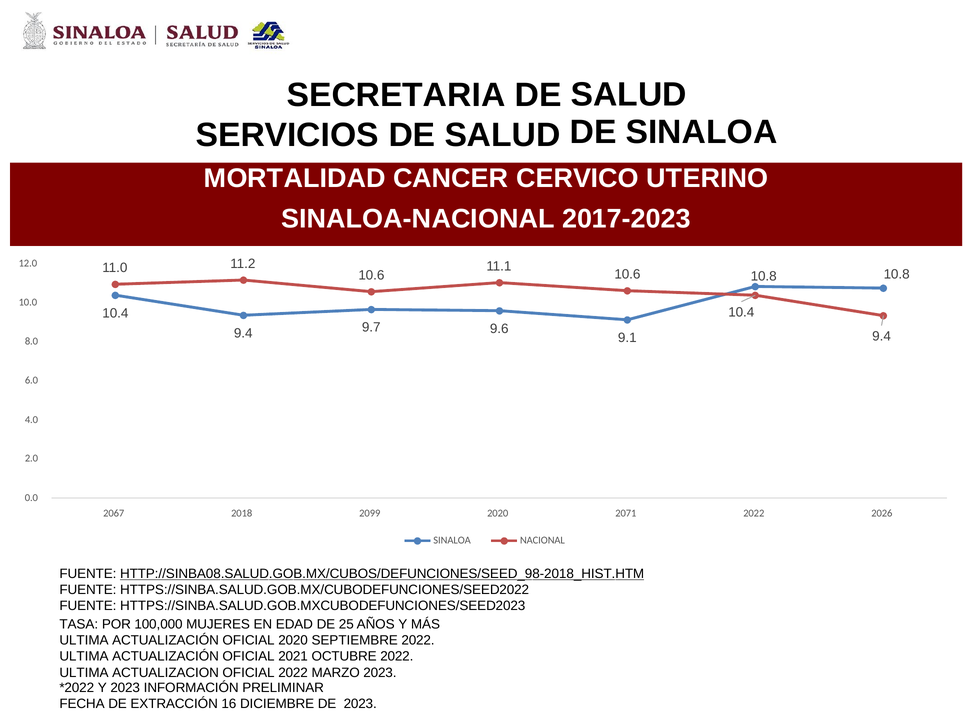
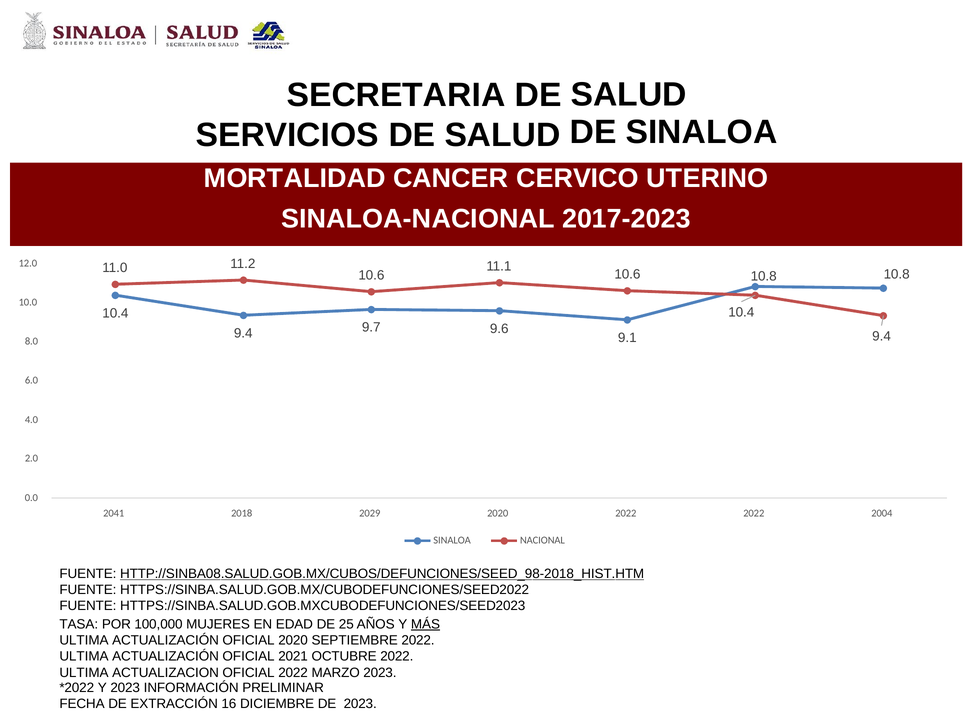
2067: 2067 -> 2041
2099: 2099 -> 2029
2020 2071: 2071 -> 2022
2026: 2026 -> 2004
MÁS underline: none -> present
